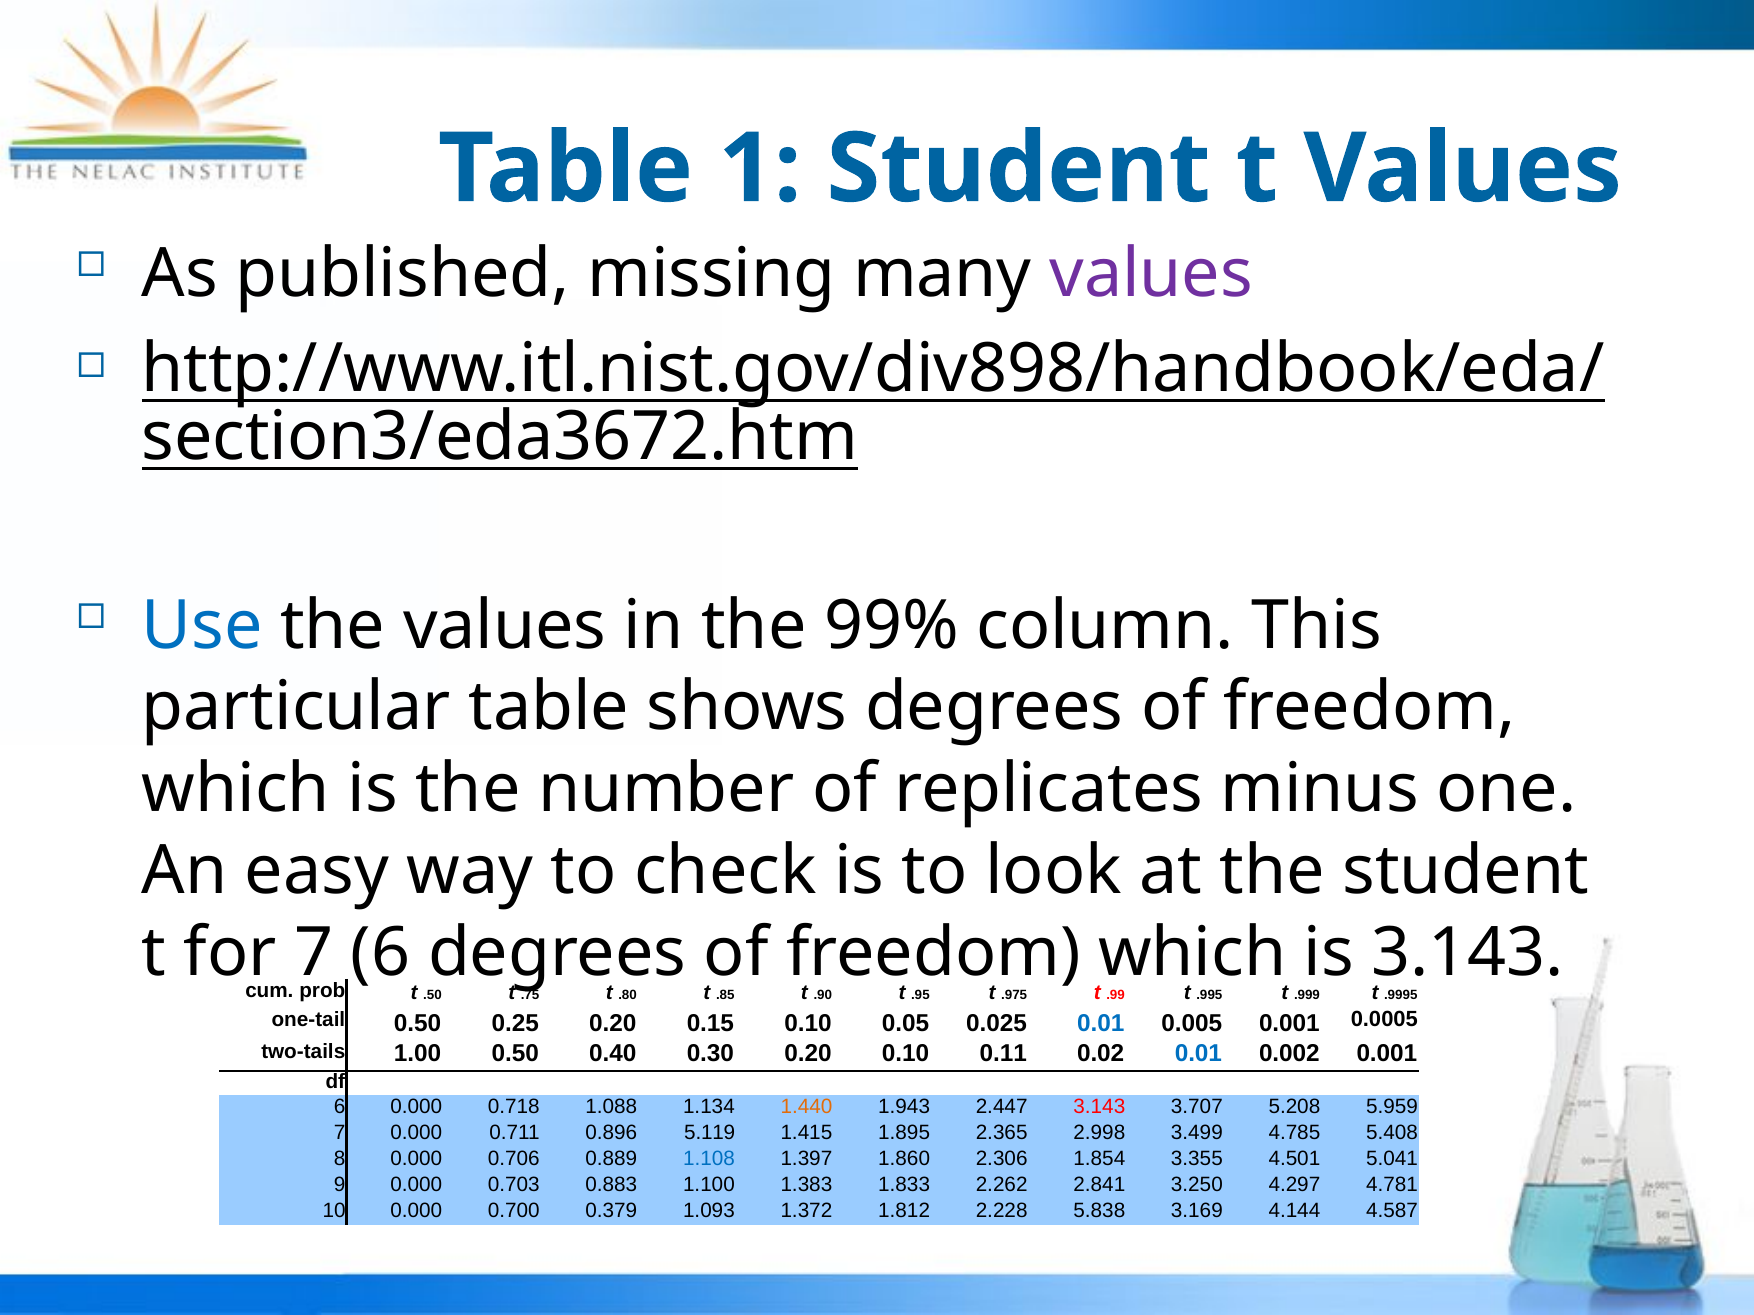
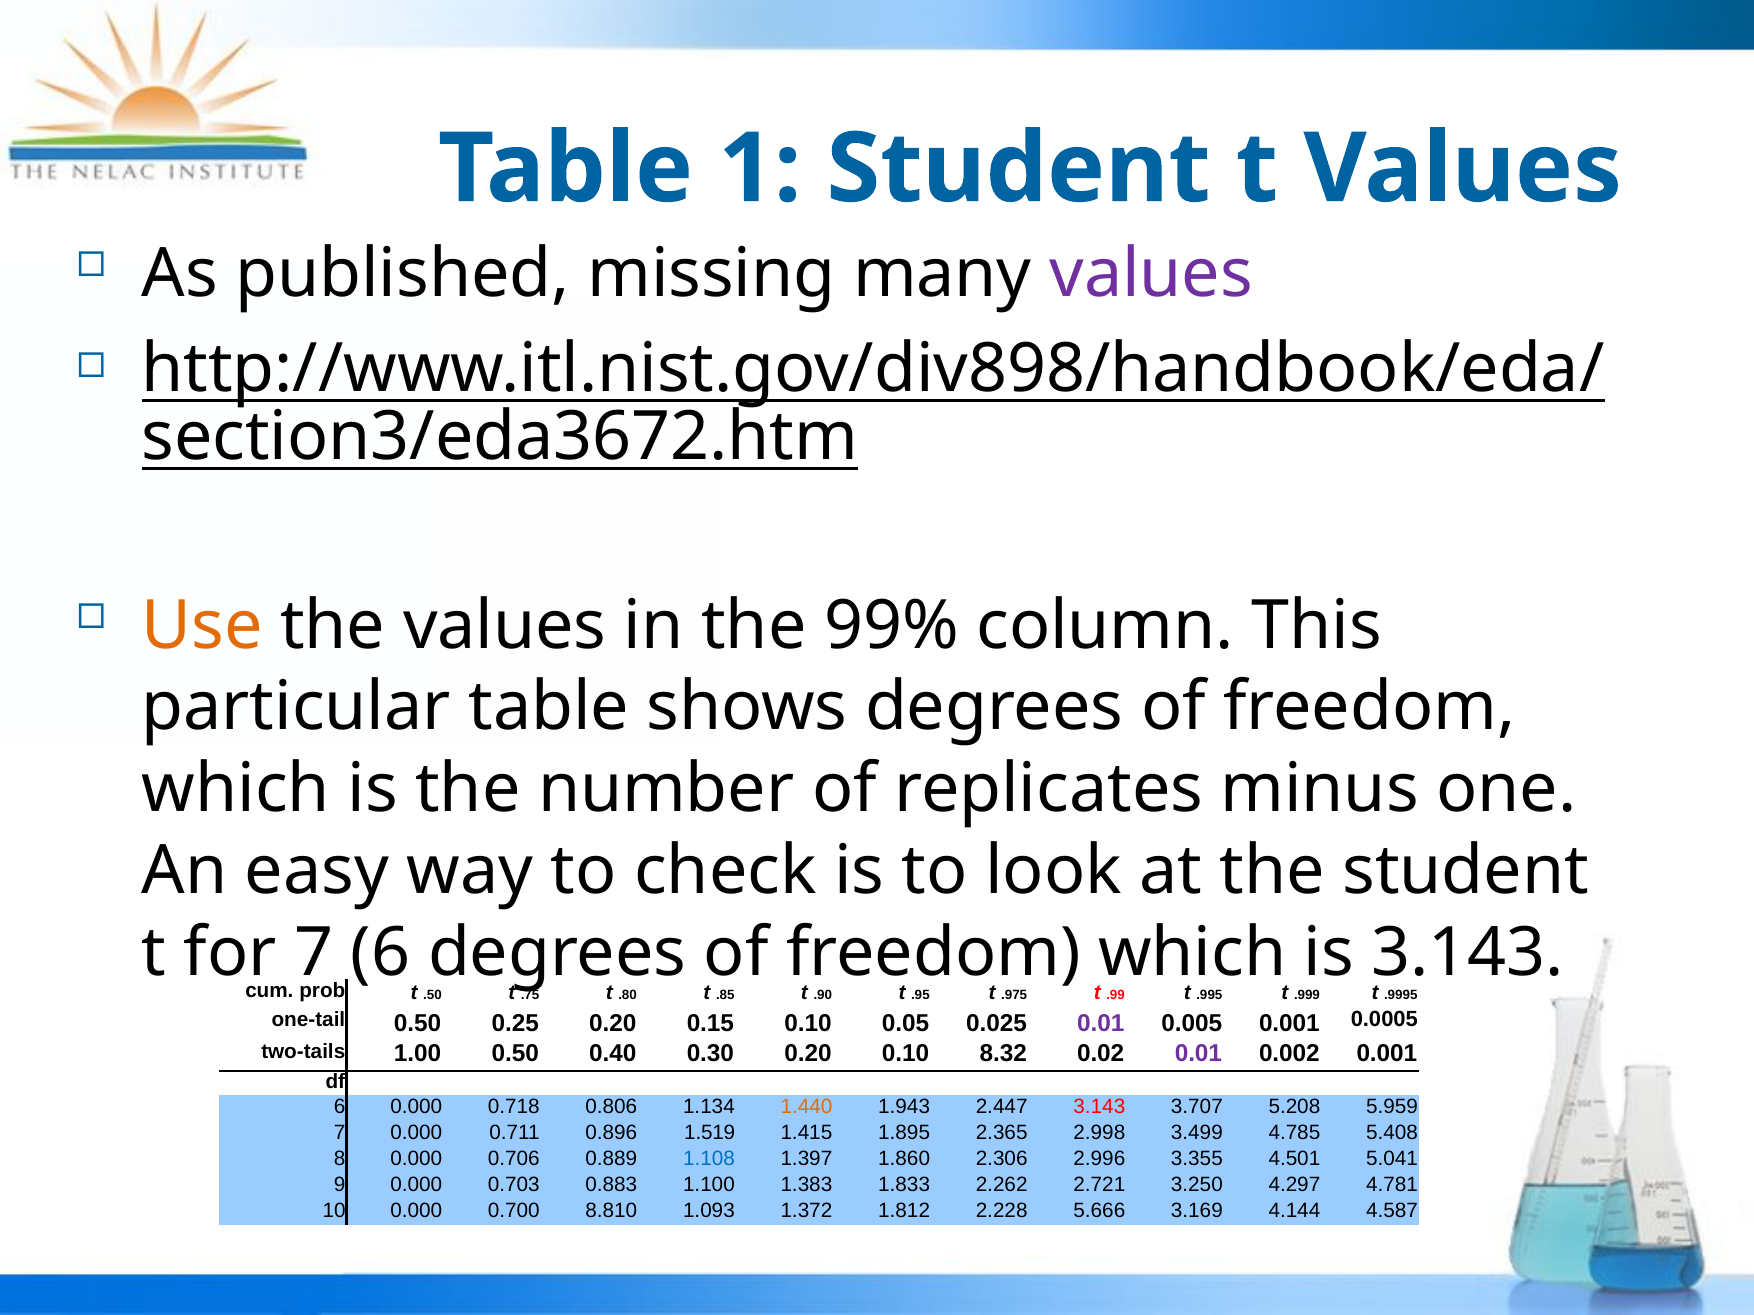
Use colour: blue -> orange
0.01 at (1101, 1024) colour: blue -> purple
0.11: 0.11 -> 8.32
0.01 at (1198, 1054) colour: blue -> purple
1.088: 1.088 -> 0.806
5.119: 5.119 -> 1.519
1.854: 1.854 -> 2.996
2.841: 2.841 -> 2.721
0.379: 0.379 -> 8.810
5.838: 5.838 -> 5.666
